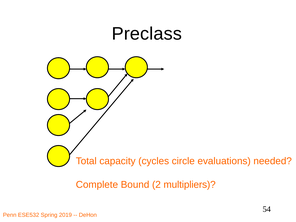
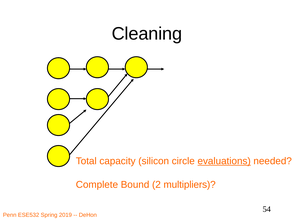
Preclass: Preclass -> Cleaning
cycles: cycles -> silicon
evaluations underline: none -> present
